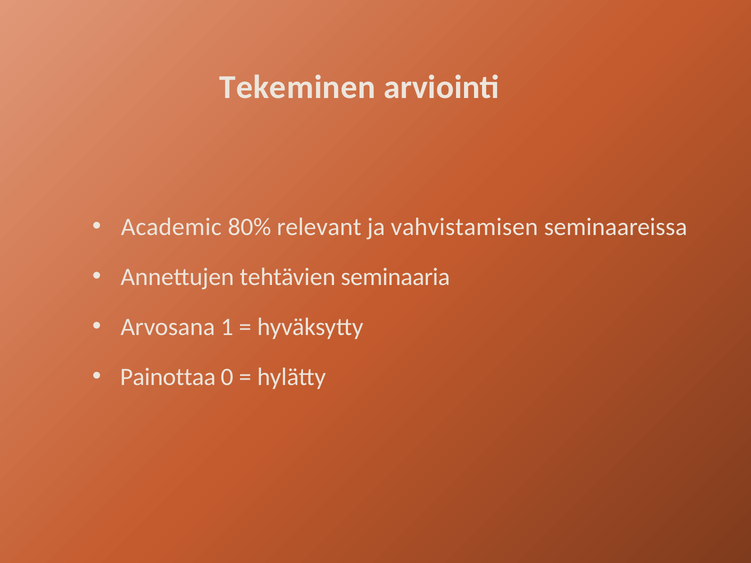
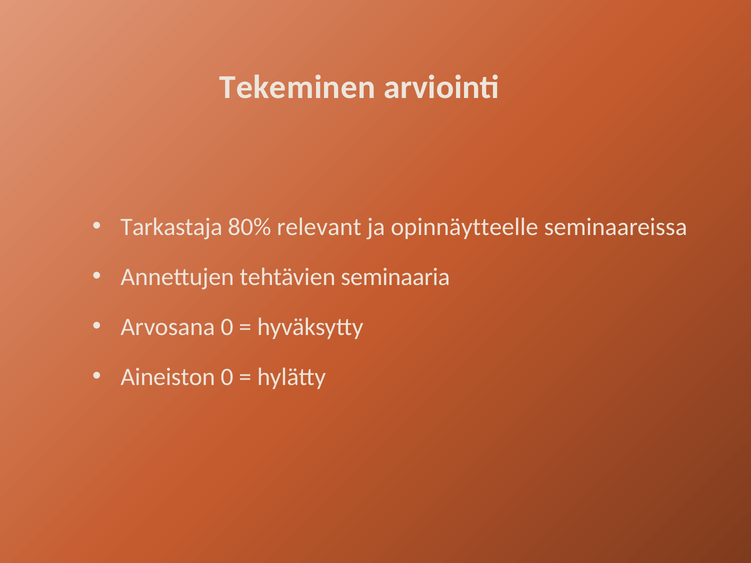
Academic: Academic -> Tarkastaja
vahvistamisen: vahvistamisen -> opinnäytteelle
Arvosana 1: 1 -> 0
Painottaa: Painottaa -> Aineiston
